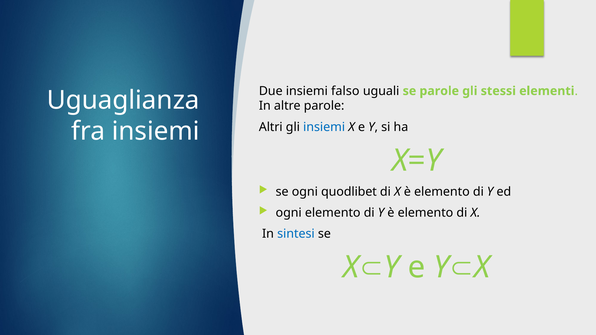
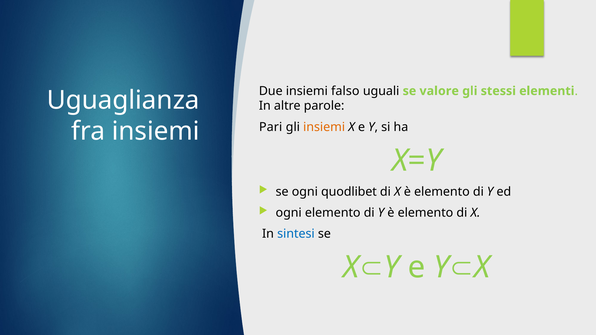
se parole: parole -> valore
Altri: Altri -> Pari
insiemi at (324, 127) colour: blue -> orange
